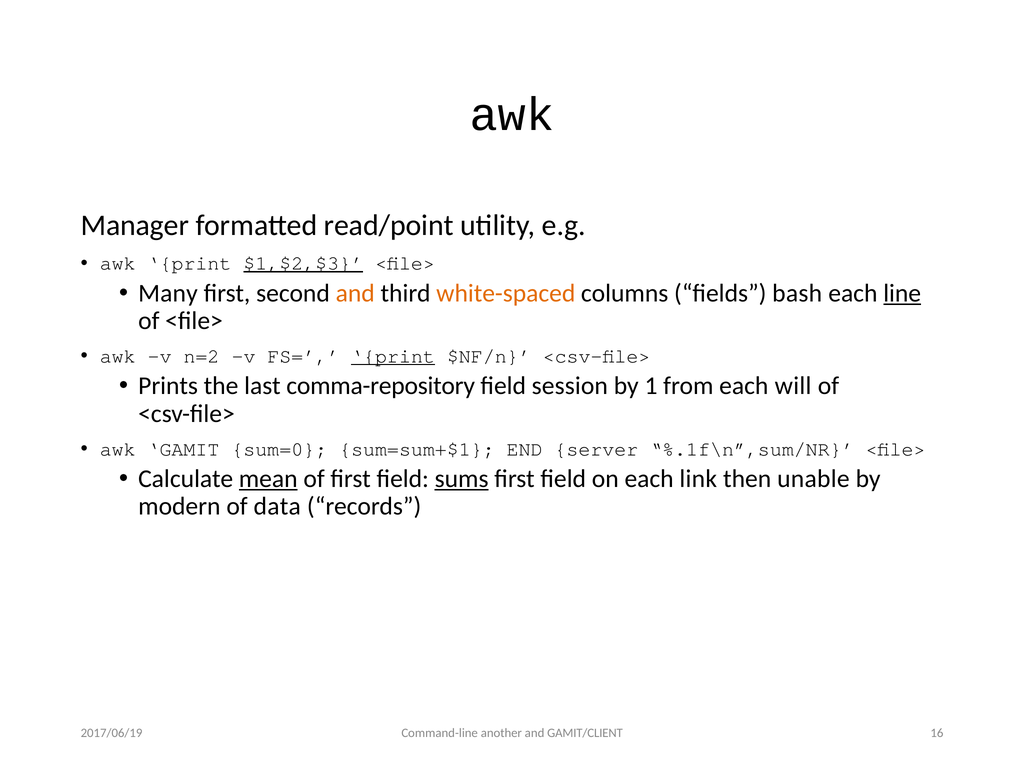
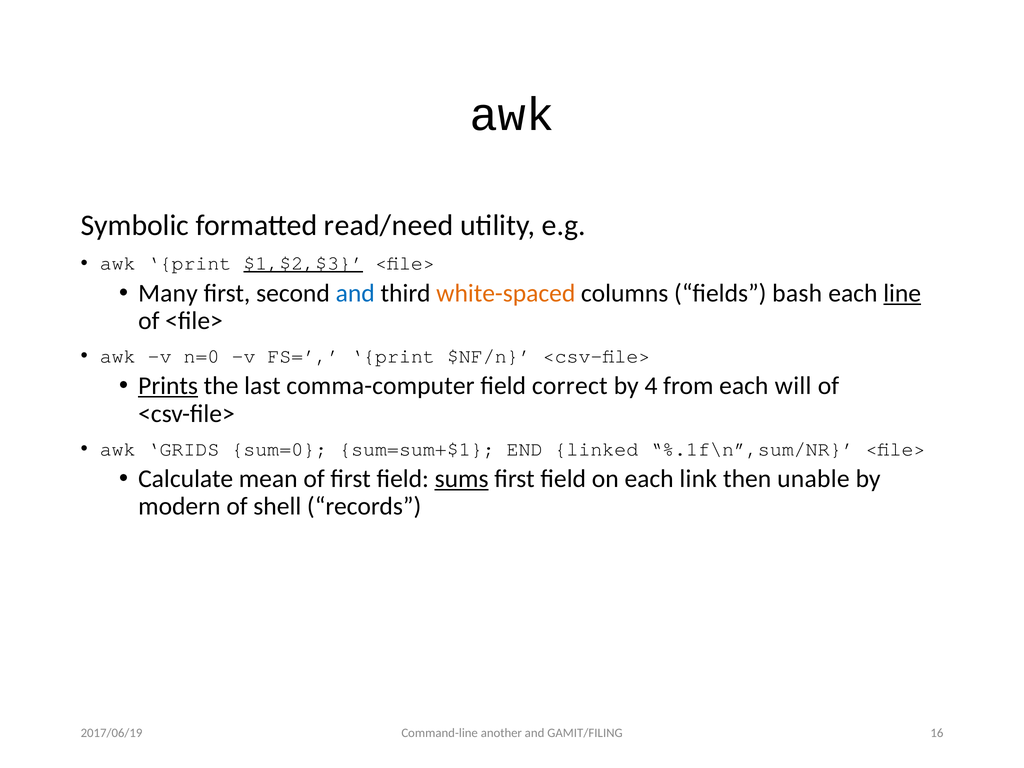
Manager: Manager -> Symbolic
read/point: read/point -> read/need
and at (355, 293) colour: orange -> blue
n=2: n=2 -> n=0
print at (393, 356) underline: present -> none
Prints underline: none -> present
comma-repository: comma-repository -> comma-computer
session: session -> correct
1: 1 -> 4
GAMIT: GAMIT -> GRIDS
server: server -> linked
mean underline: present -> none
data: data -> shell
GAMIT/CLIENT: GAMIT/CLIENT -> GAMIT/FILING
